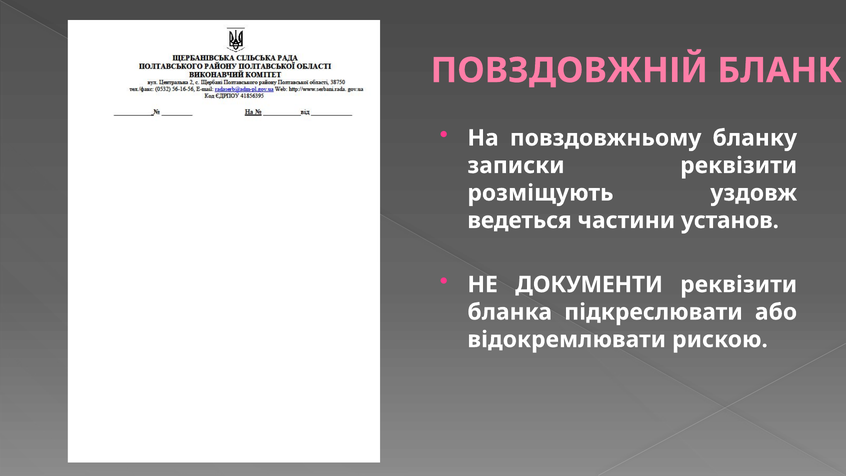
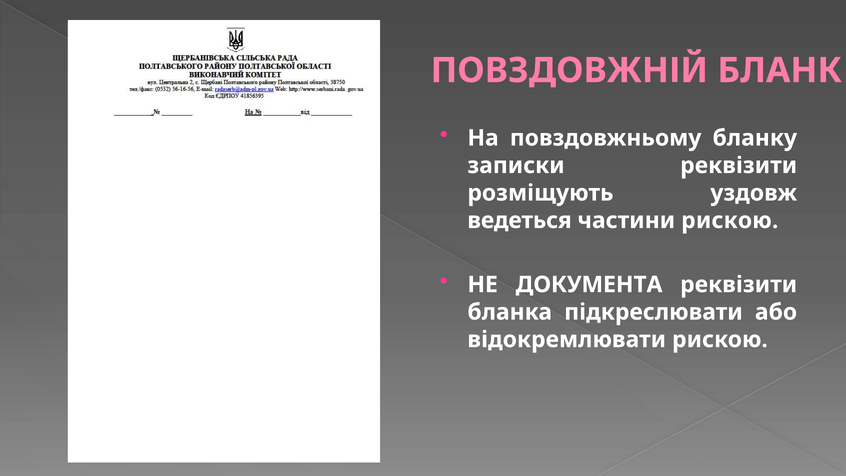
частини установ: установ -> рискою
ДОКУМЕНТИ: ДОКУМЕНТИ -> ДОКУМЕНТА
